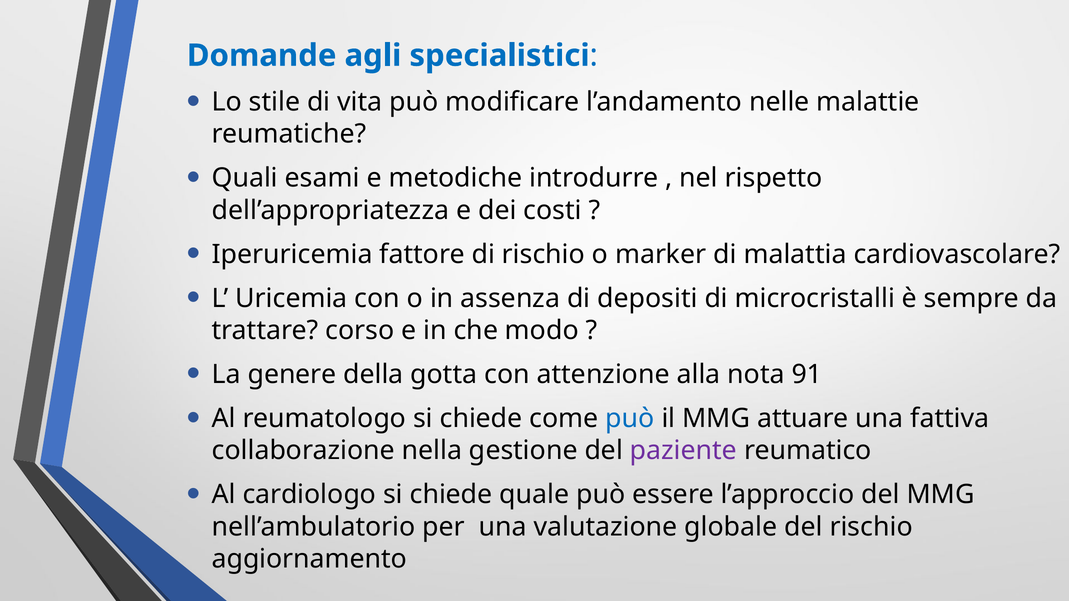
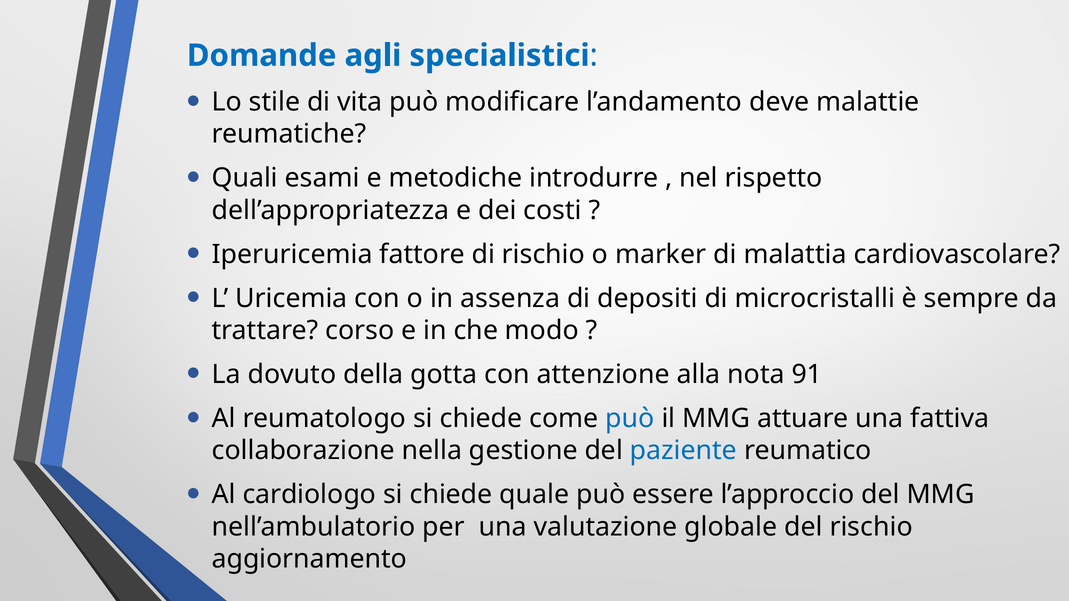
nelle: nelle -> deve
genere: genere -> dovuto
paziente colour: purple -> blue
